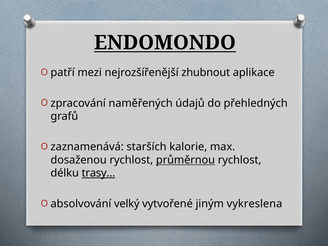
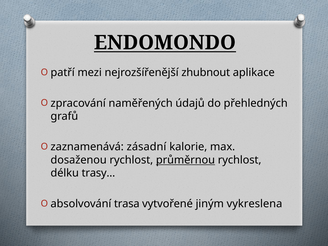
starších: starších -> zásadní
trasy… underline: present -> none
velký: velký -> trasa
